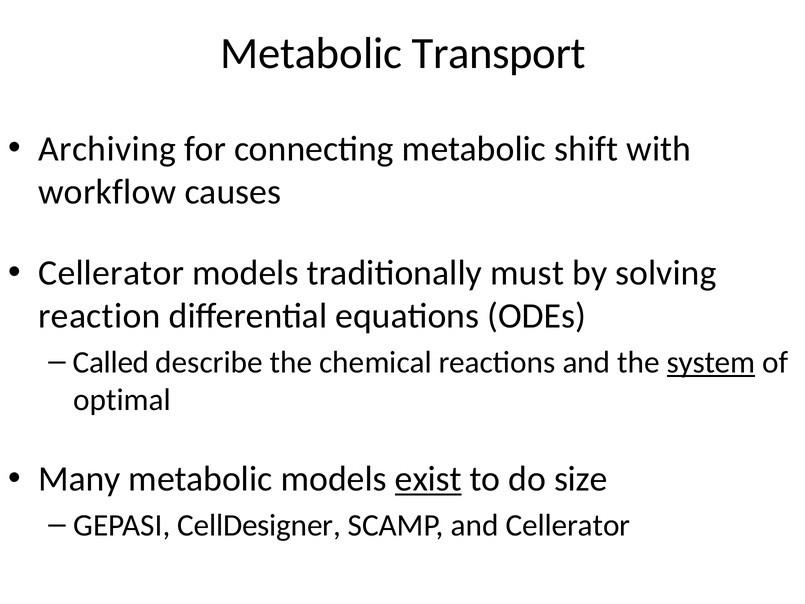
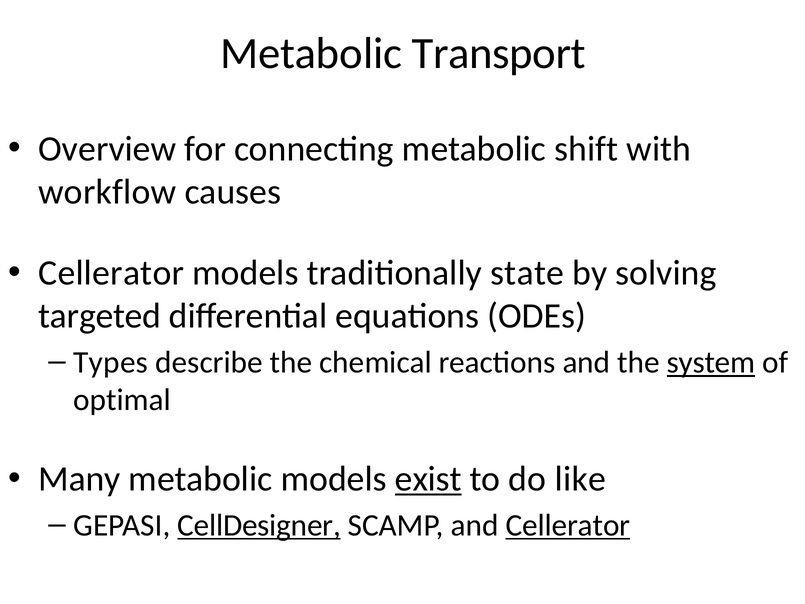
Archiving: Archiving -> Overview
must: must -> state
reaction: reaction -> targeted
Called: Called -> Types
size: size -> like
CellDesigner underline: none -> present
Cellerator at (568, 525) underline: none -> present
